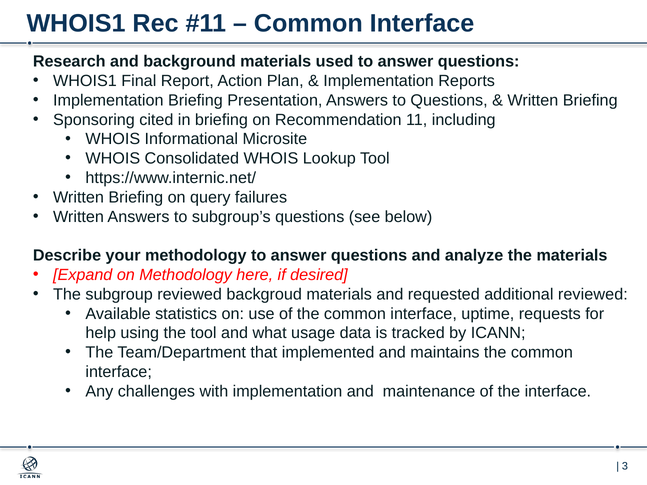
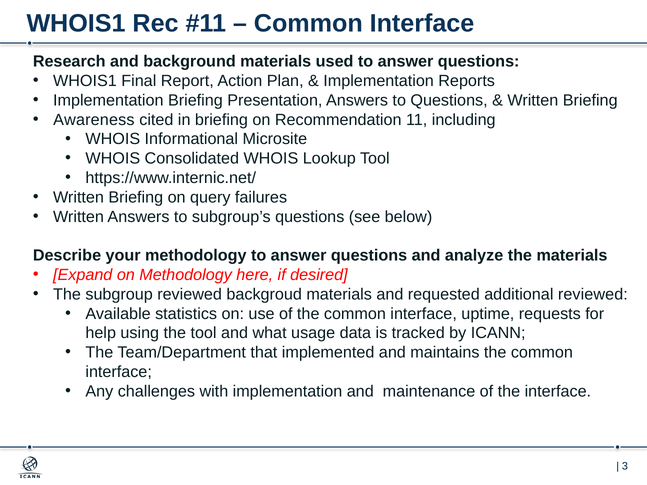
Sponsoring: Sponsoring -> Awareness
